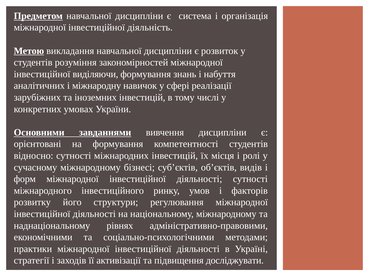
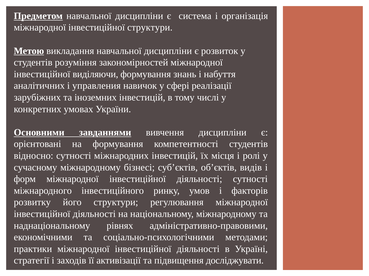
інвестиційної діяльність: діяльність -> структури
міжнародну: міжнародну -> управления
